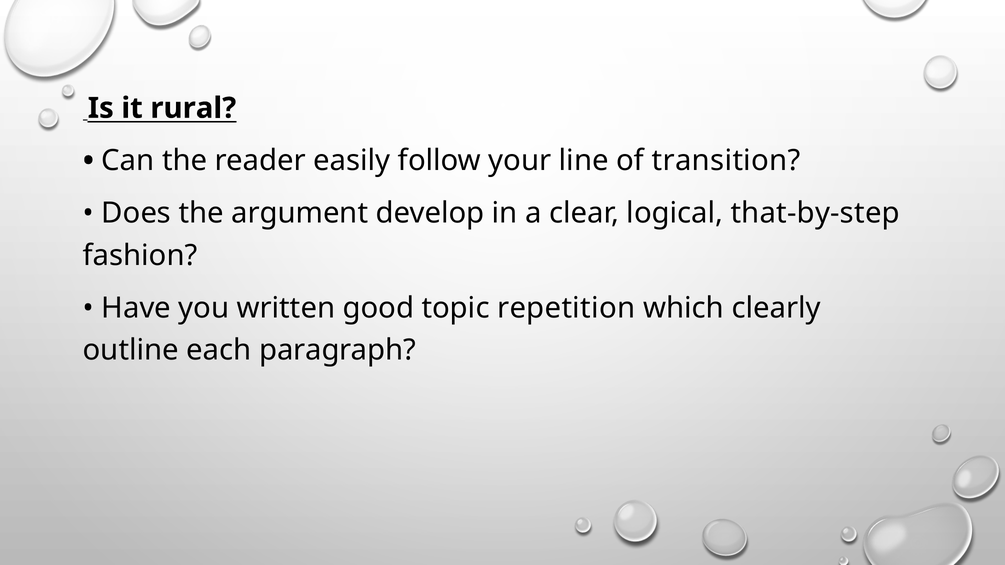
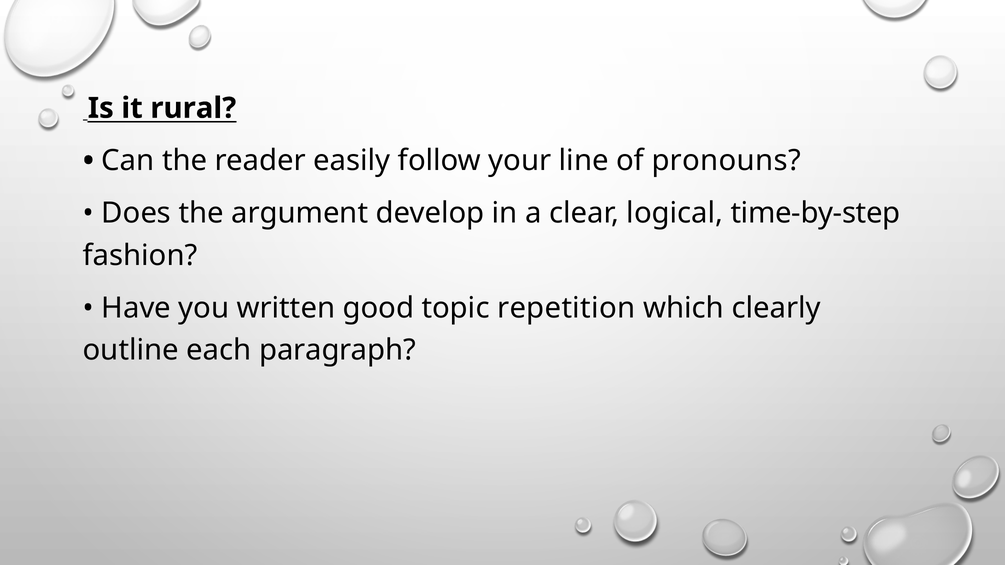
transition: transition -> pronouns
that-by-step: that-by-step -> time-by-step
